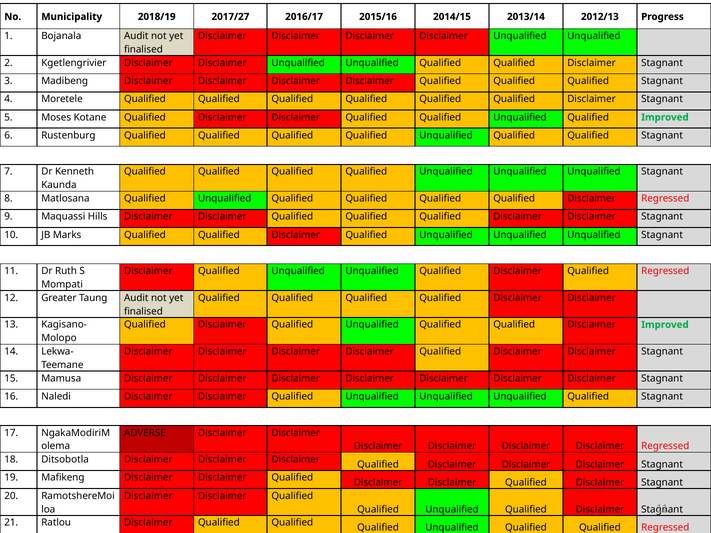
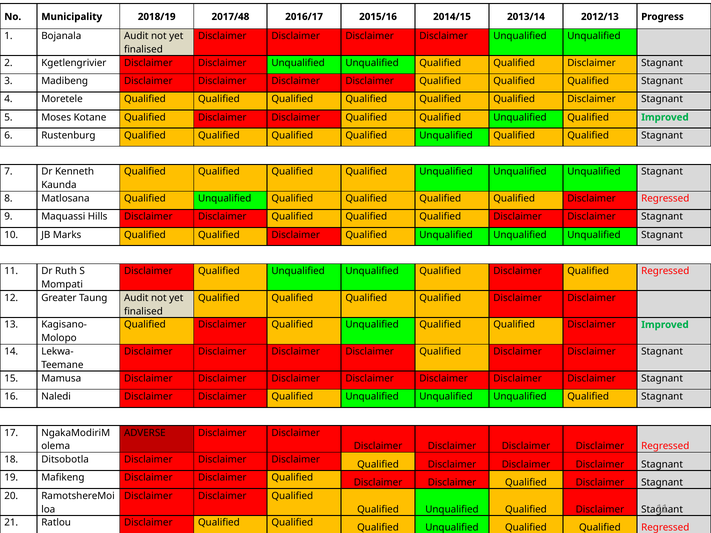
2017/27: 2017/27 -> 2017/48
